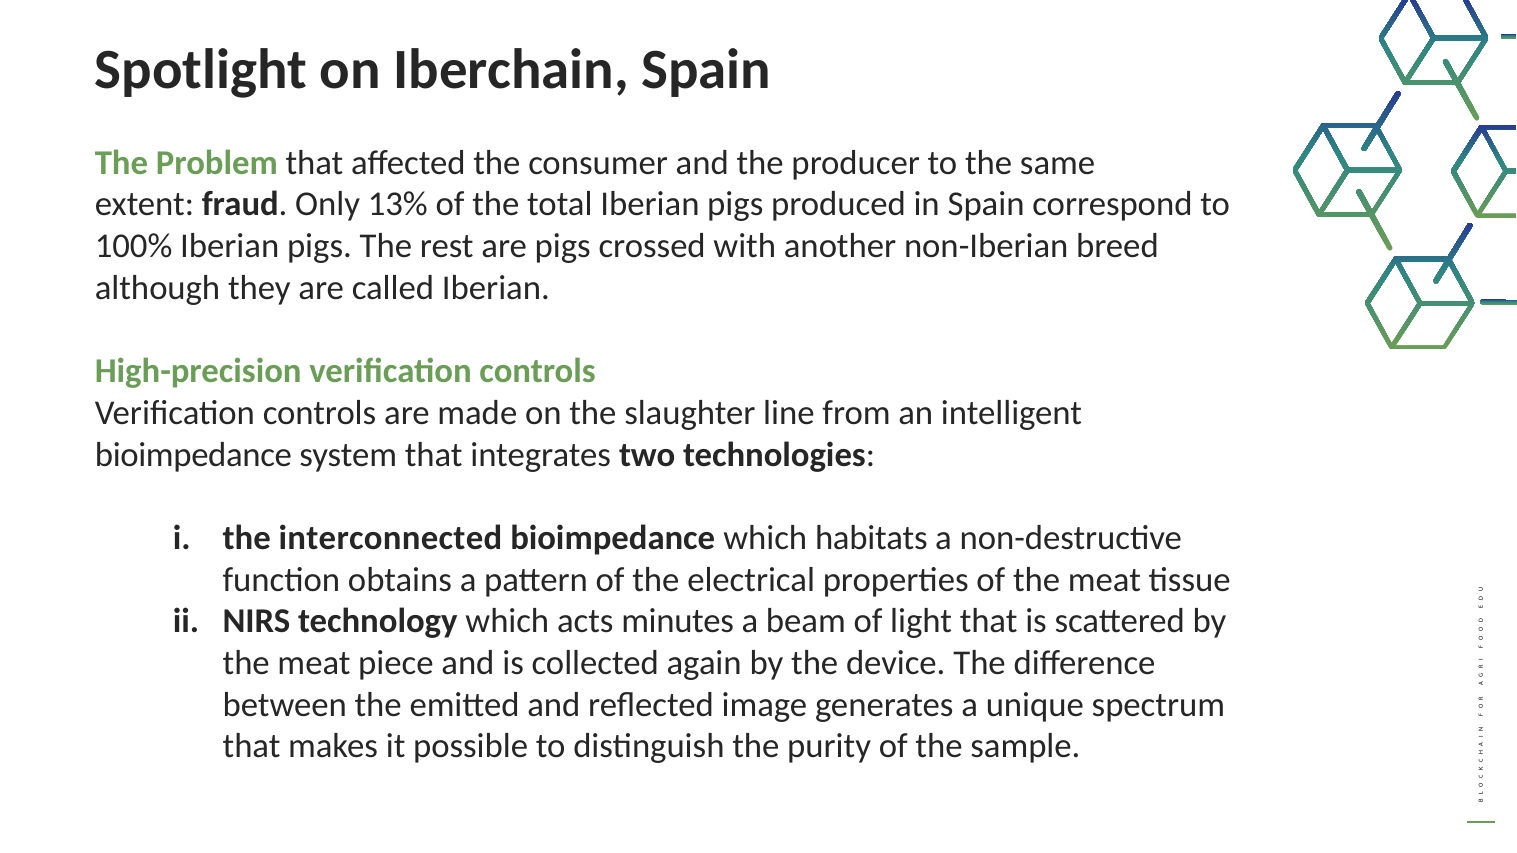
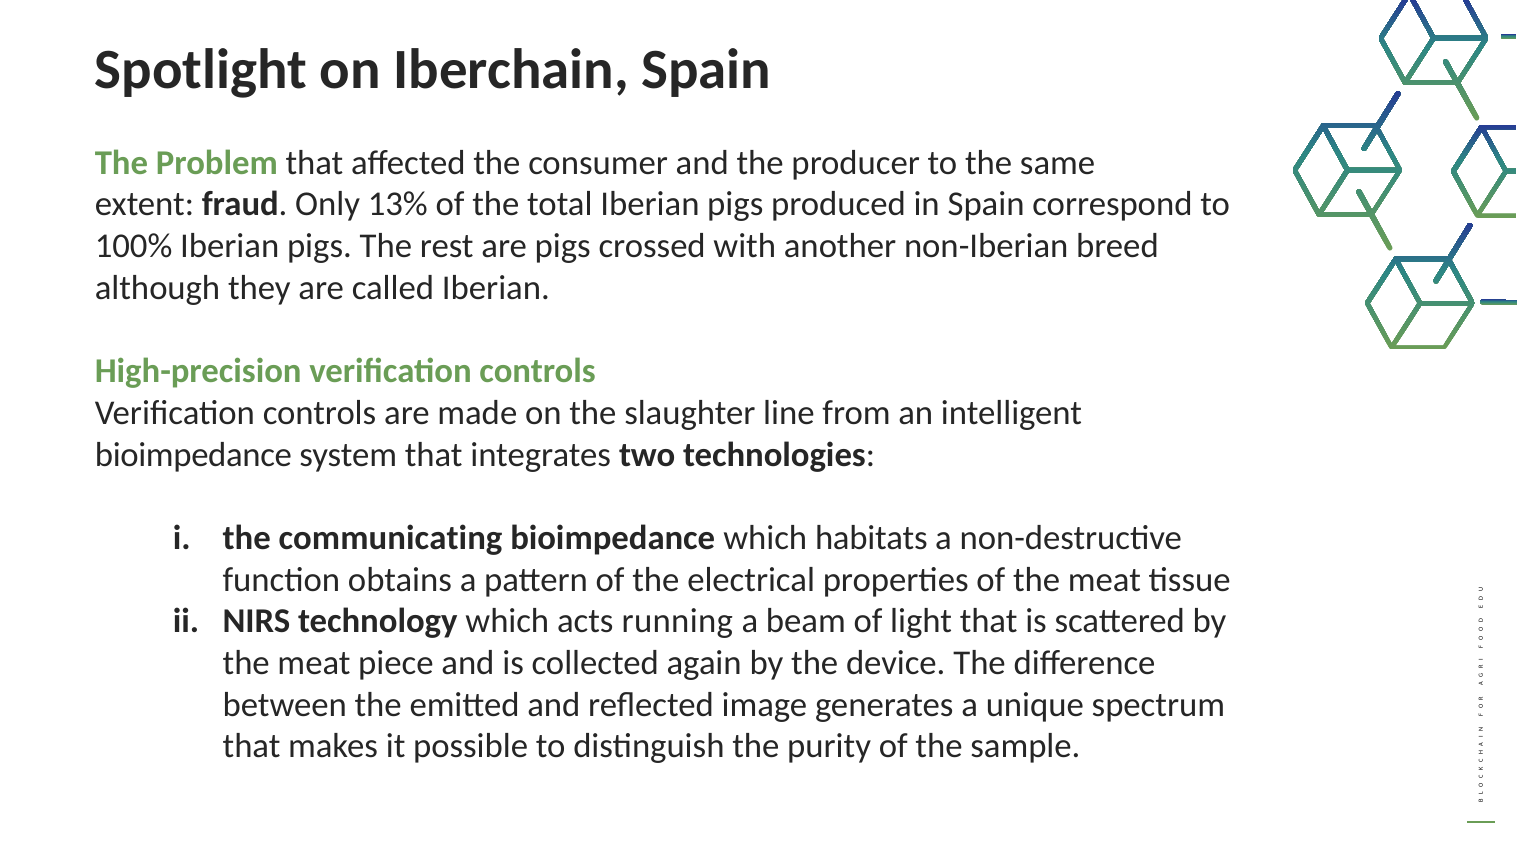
interconnected: interconnected -> communicating
minutes: minutes -> running
